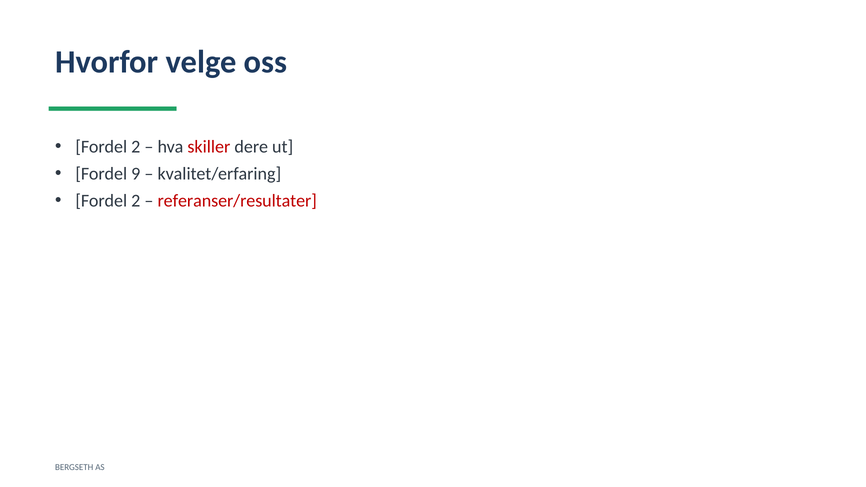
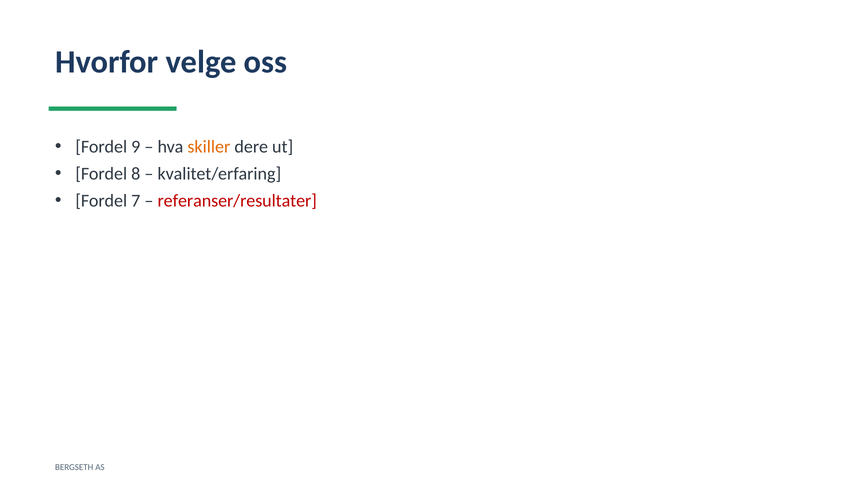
2 at (136, 147): 2 -> 9
skiller colour: red -> orange
9: 9 -> 8
2 at (136, 201): 2 -> 7
